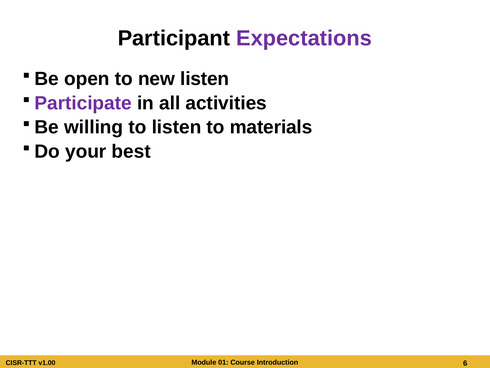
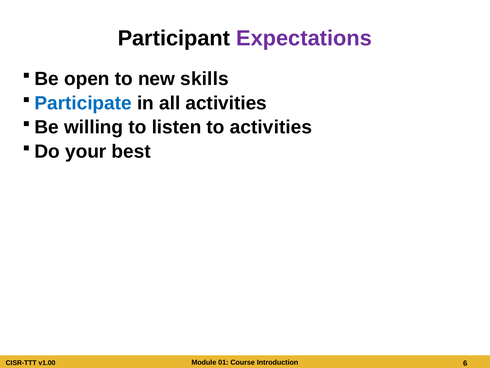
new listen: listen -> skills
Participate colour: purple -> blue
to materials: materials -> activities
